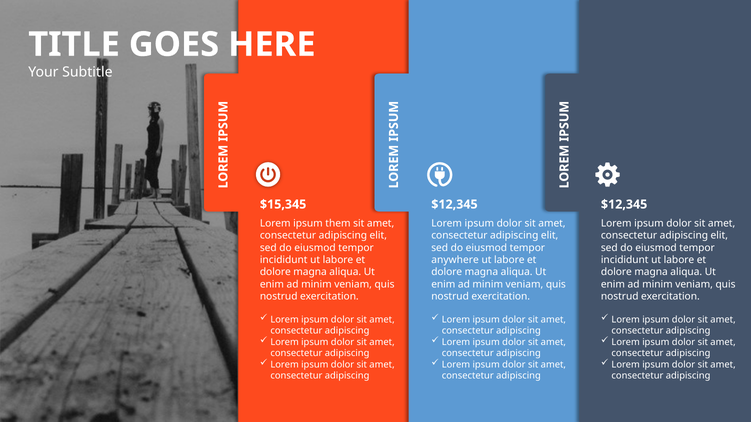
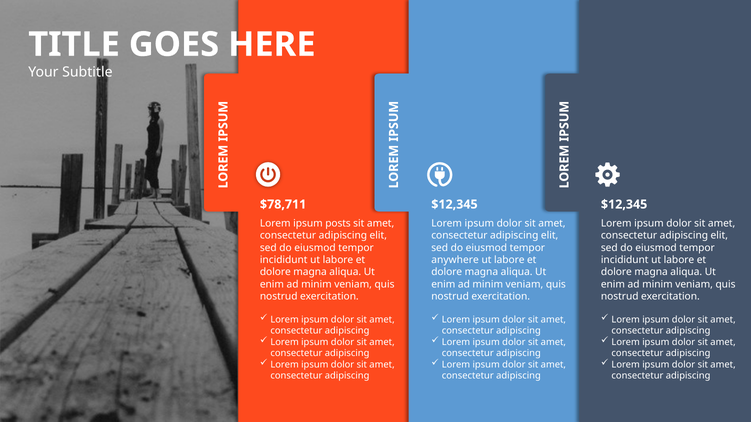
$15,345: $15,345 -> $78,711
them: them -> posts
